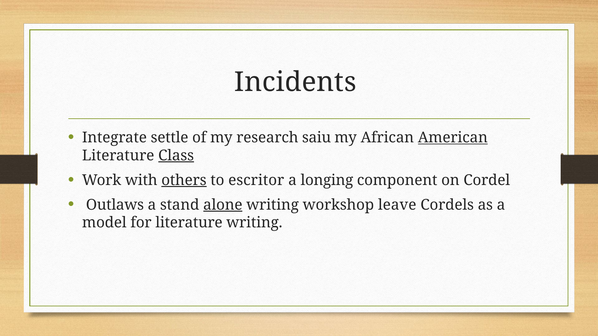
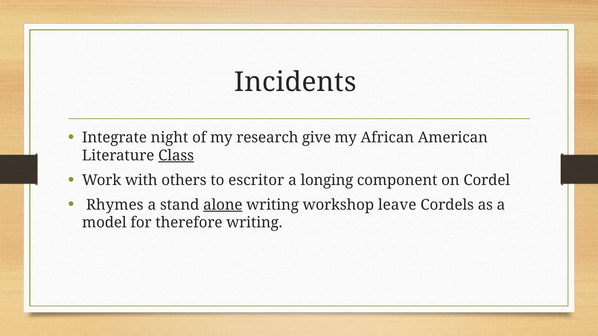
settle: settle -> night
saiu: saiu -> give
American underline: present -> none
others underline: present -> none
Outlaws: Outlaws -> Rhymes
for literature: literature -> therefore
